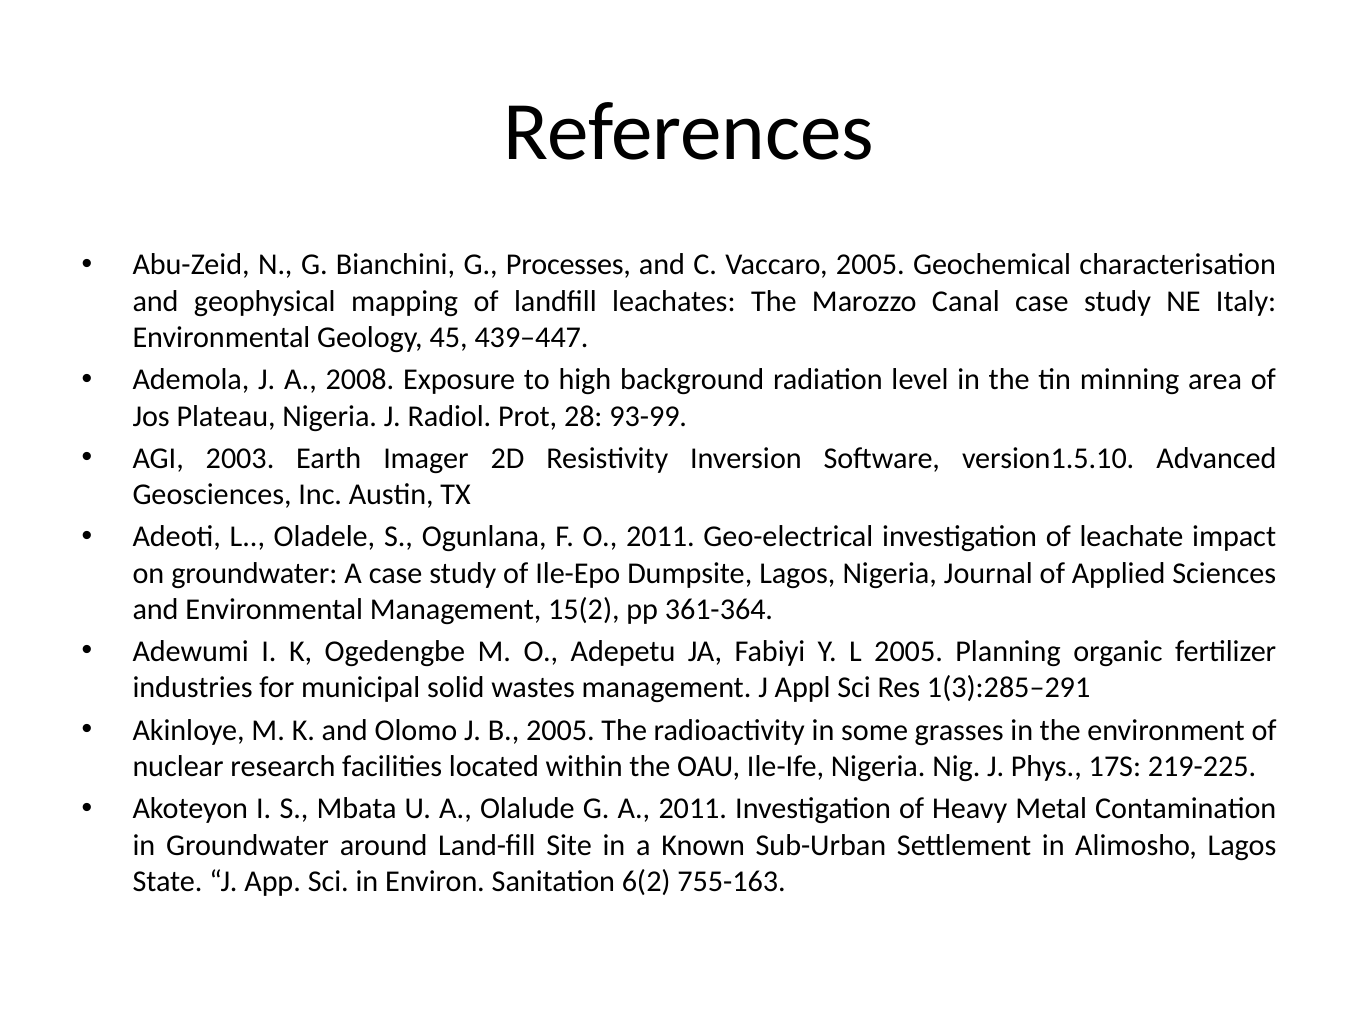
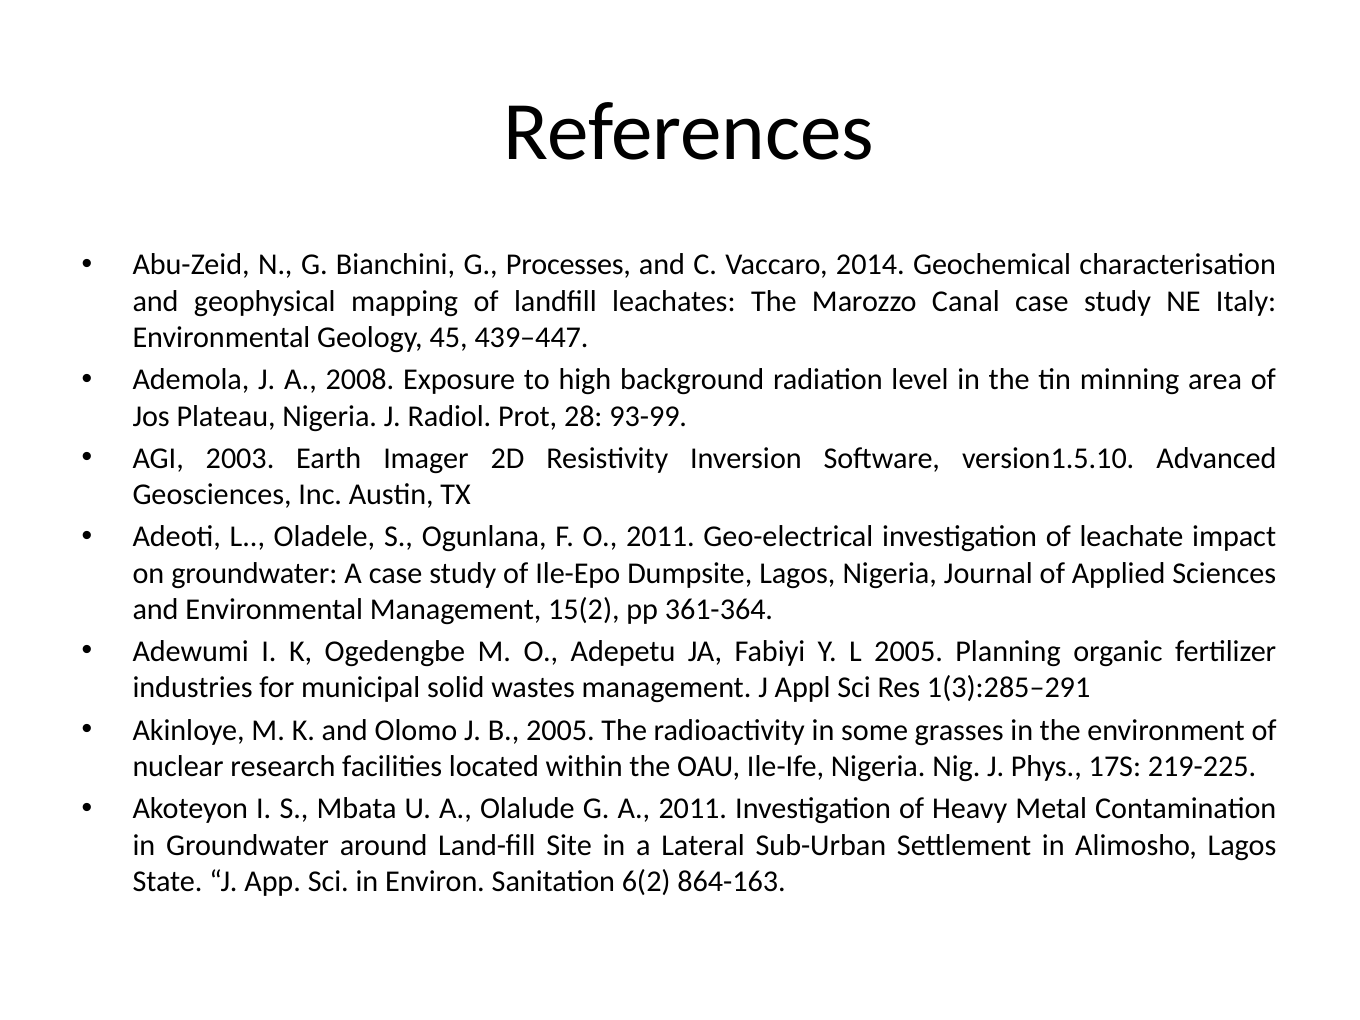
Vaccaro 2005: 2005 -> 2014
Known: Known -> Lateral
755-163: 755-163 -> 864-163
